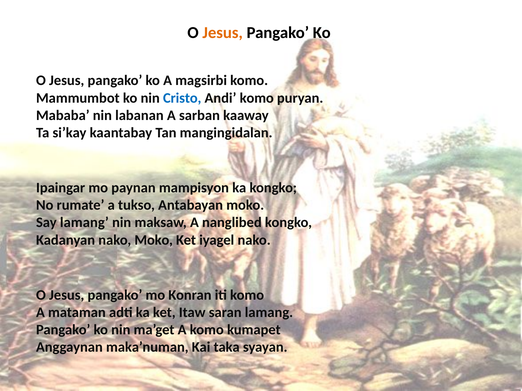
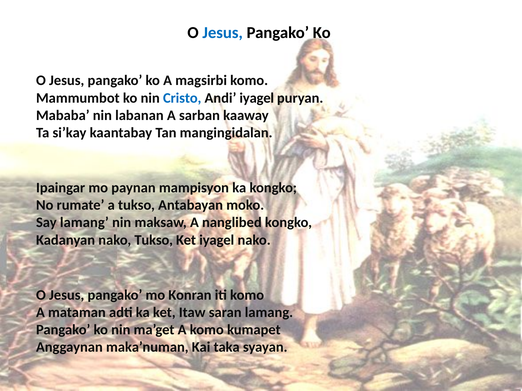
Jesus at (223, 33) colour: orange -> blue
Andi komo: komo -> iyagel
nako Moko: Moko -> Tukso
